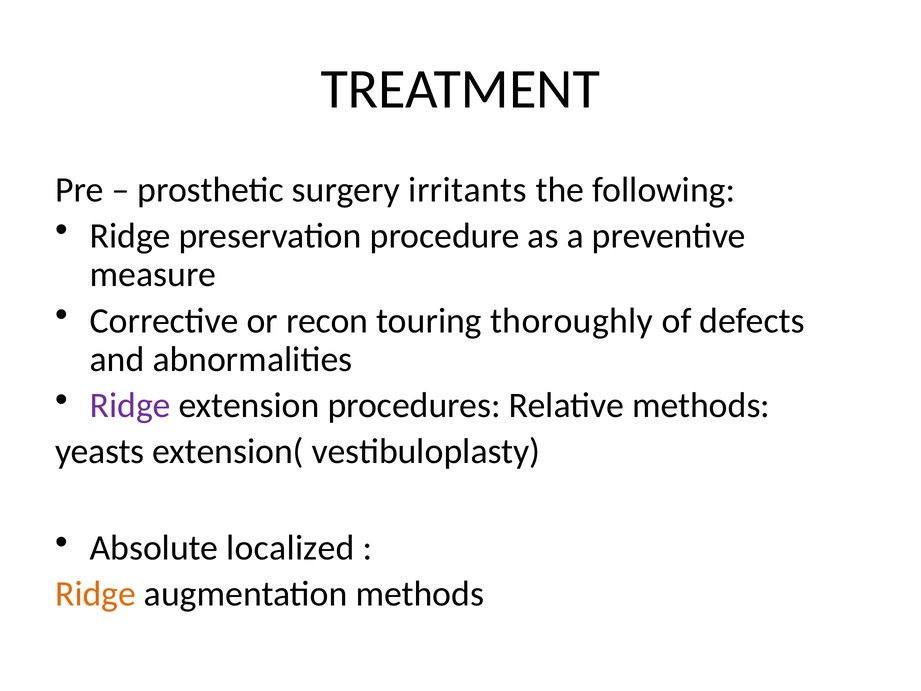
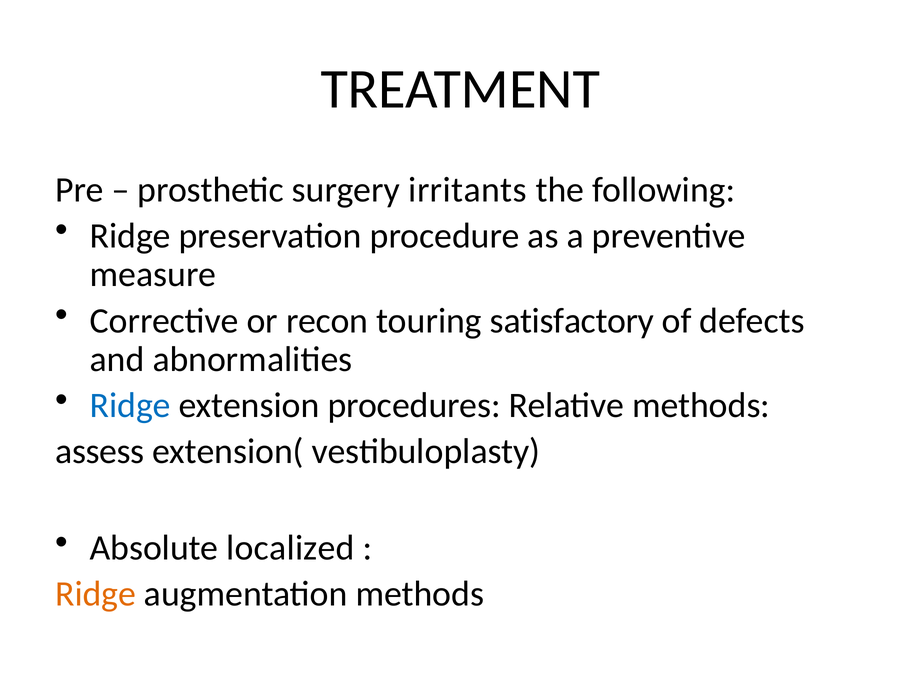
thoroughly: thoroughly -> satisfactory
Ridge at (130, 405) colour: purple -> blue
yeasts: yeasts -> assess
